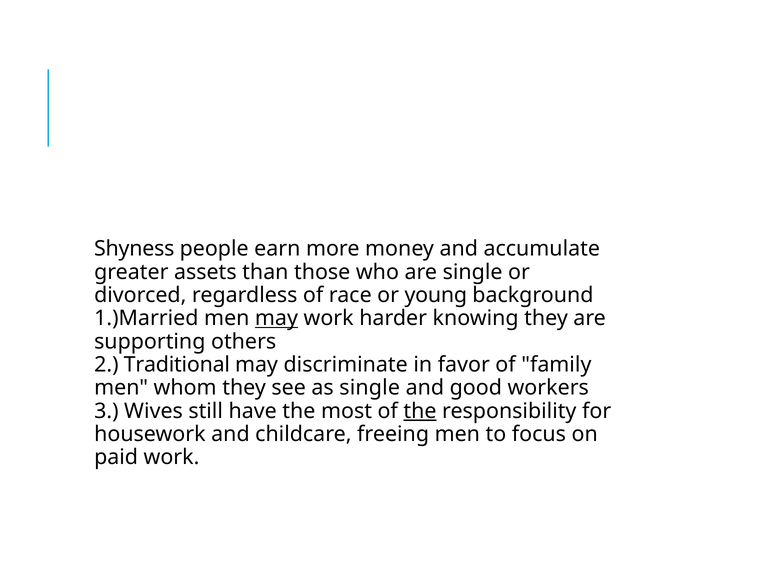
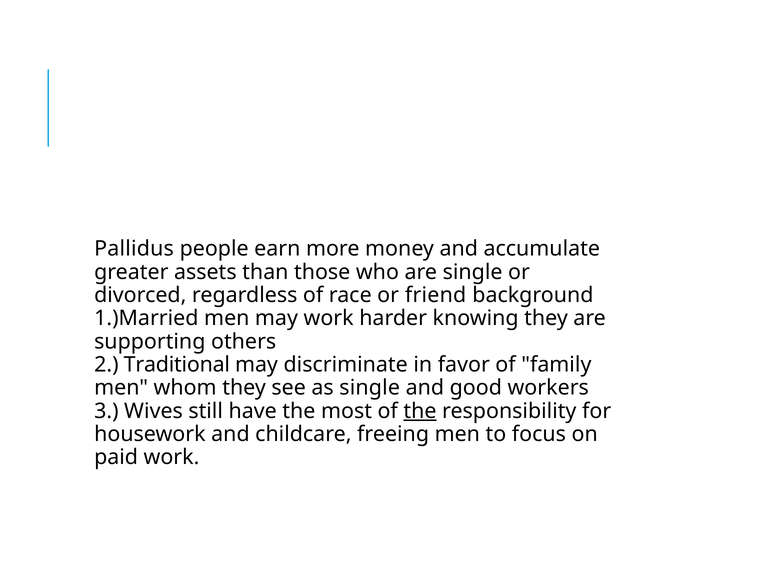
Shyness: Shyness -> Pallidus
young: young -> friend
may at (276, 318) underline: present -> none
